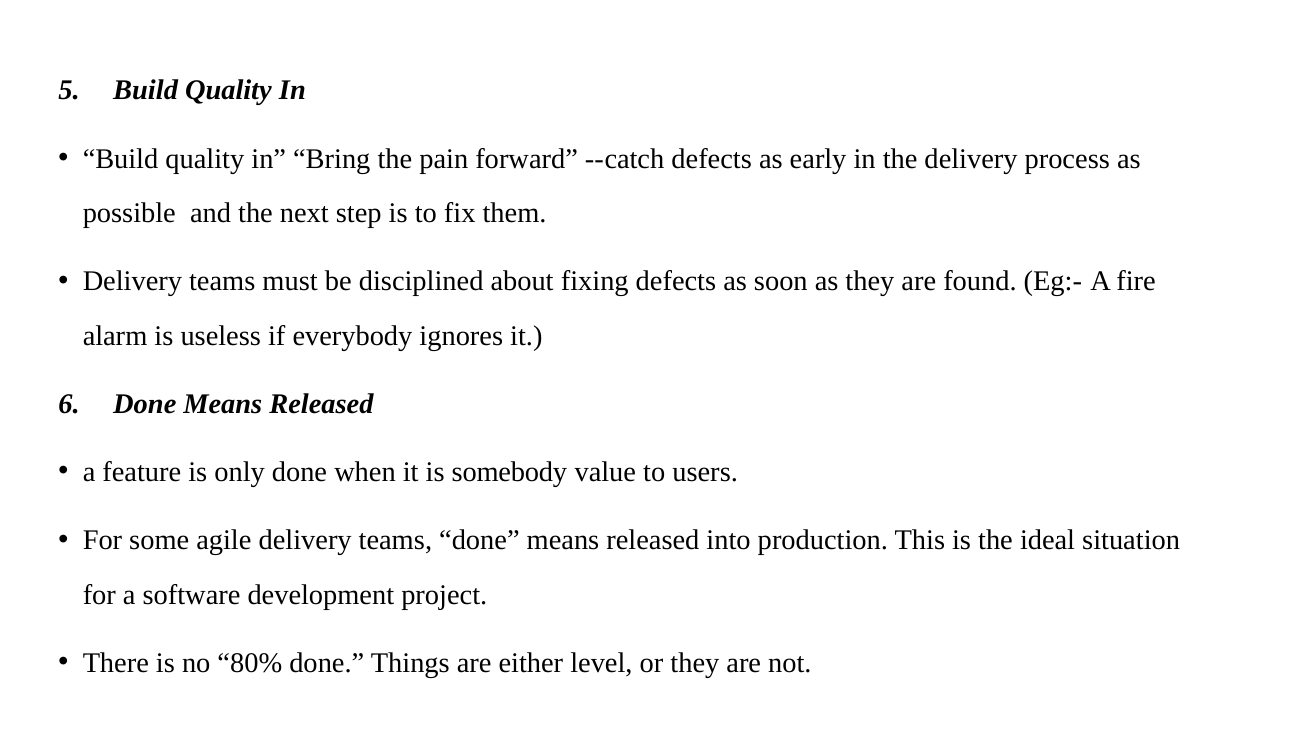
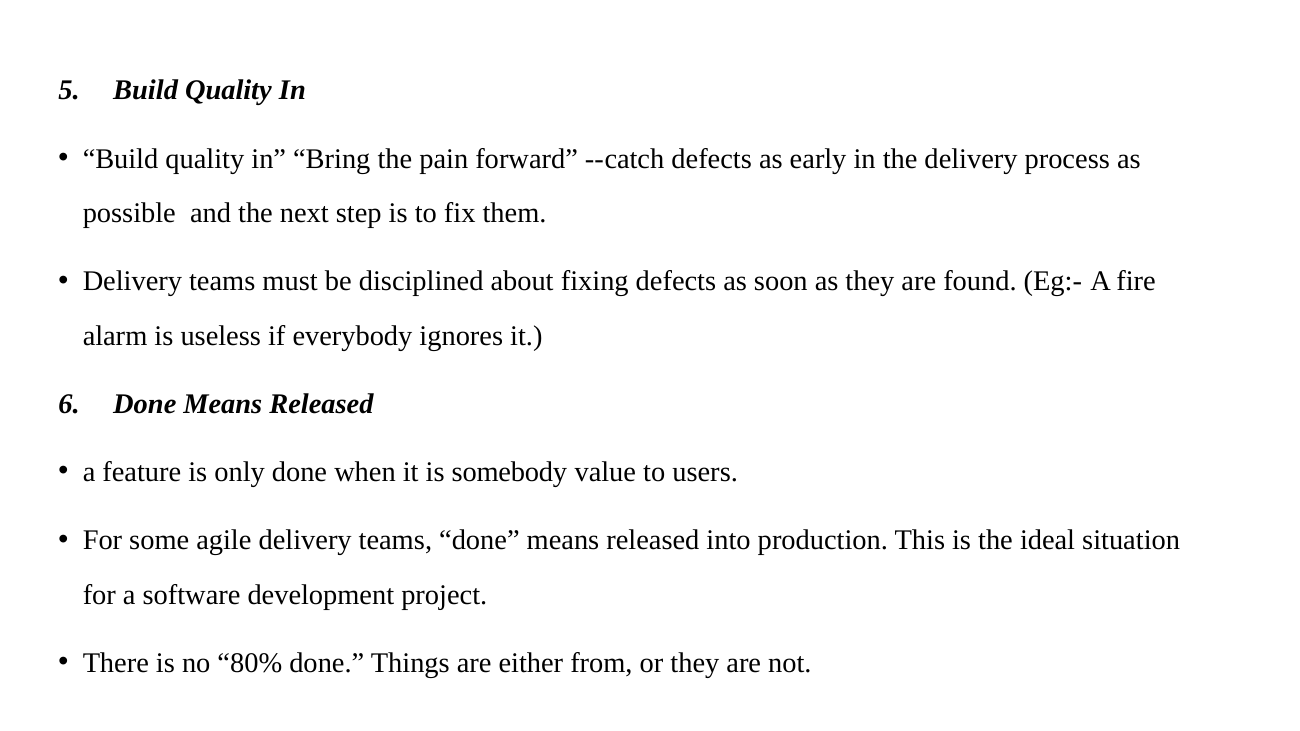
level: level -> from
